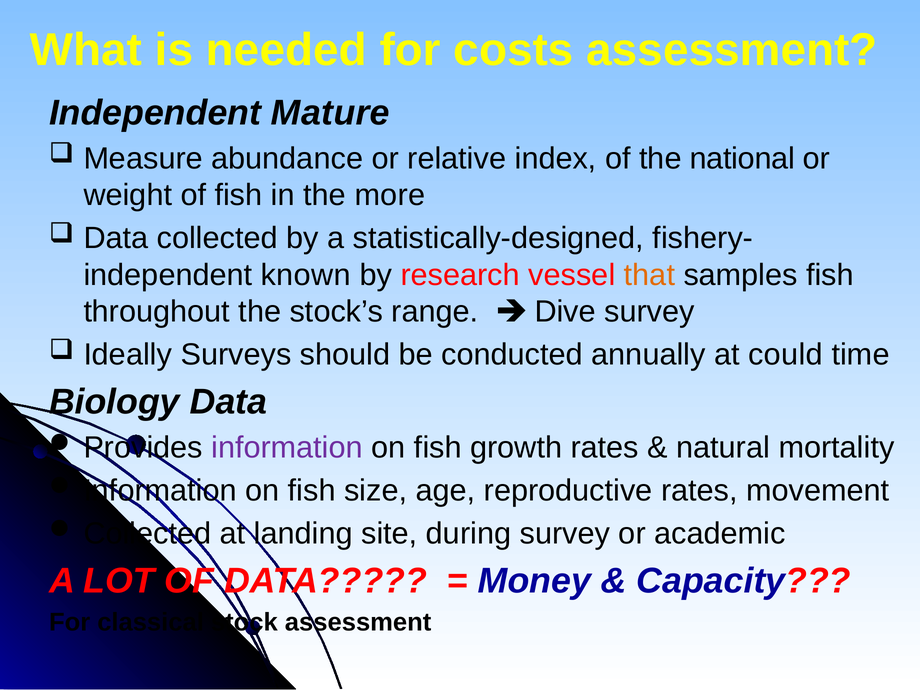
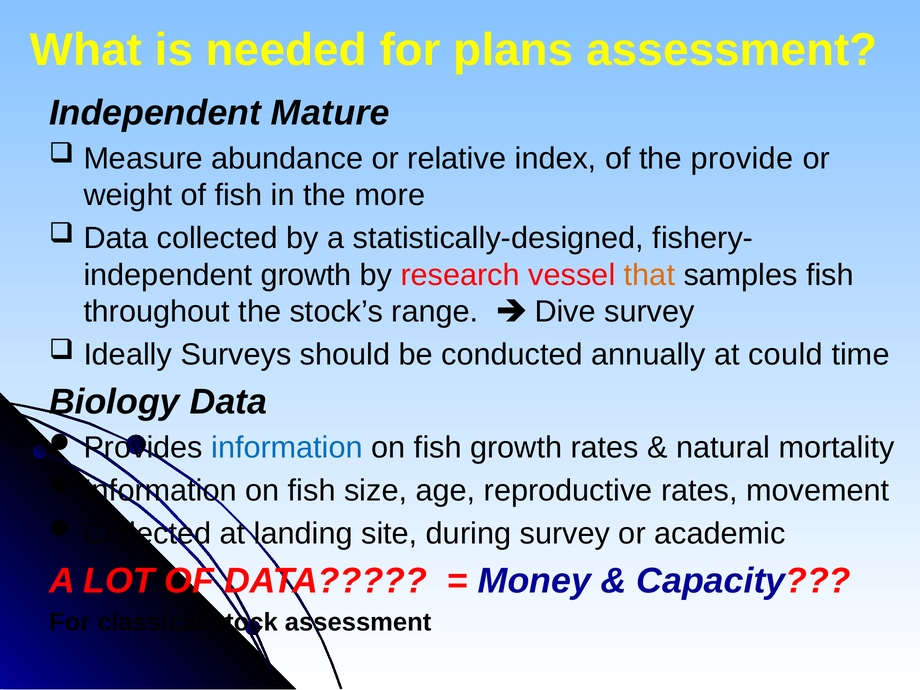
costs: costs -> plans
national: national -> provide
independent known: known -> growth
information colour: purple -> blue
